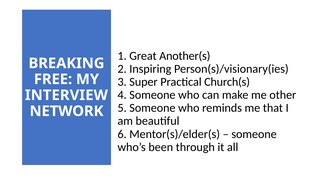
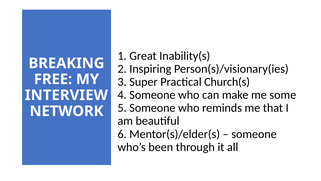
Another(s: Another(s -> Inability(s
other: other -> some
